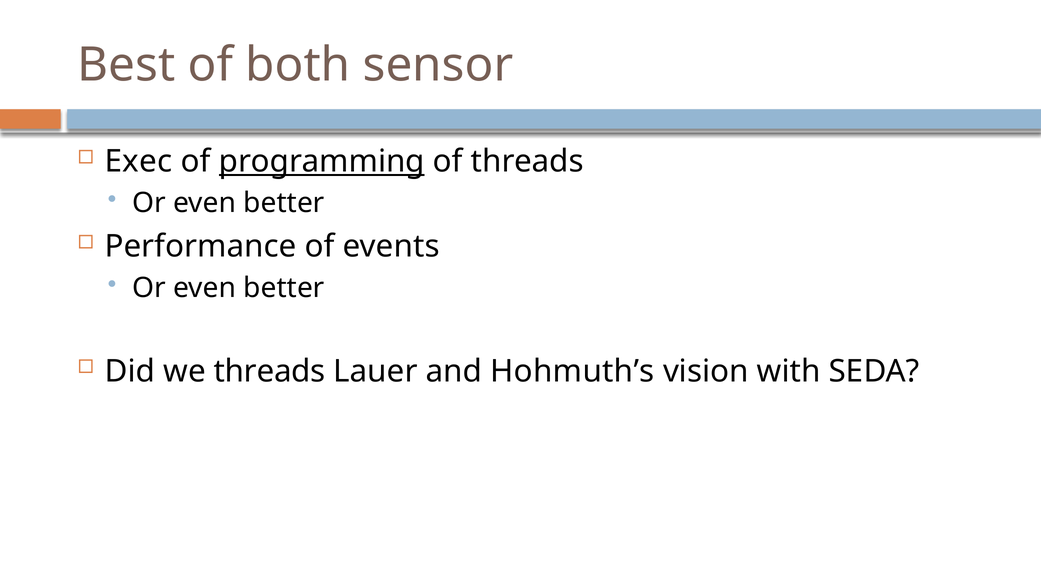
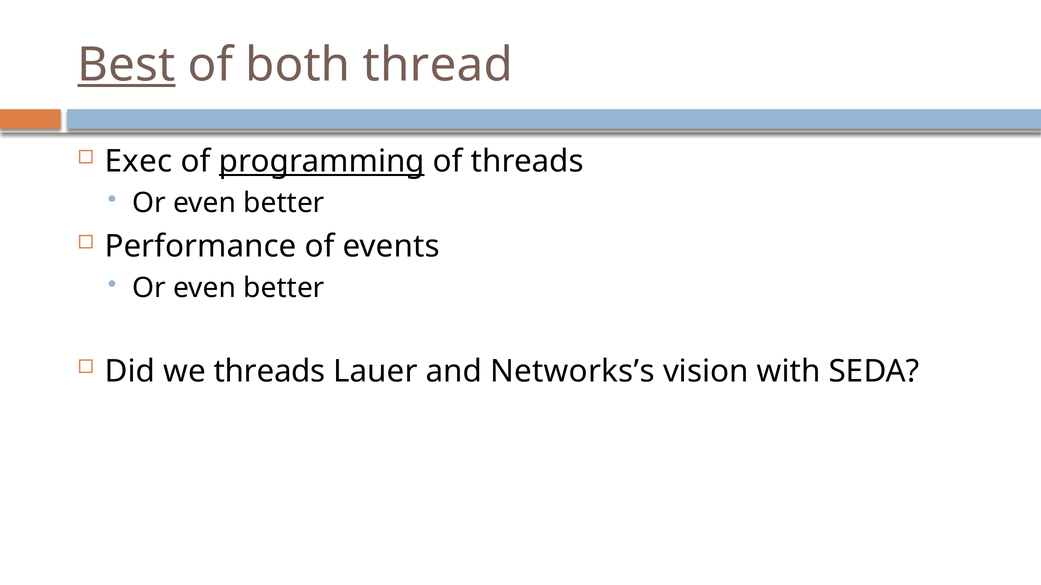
Best underline: none -> present
sensor: sensor -> thread
Hohmuth’s: Hohmuth’s -> Networks’s
